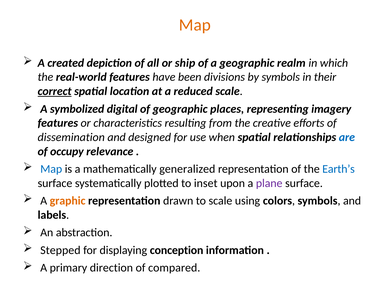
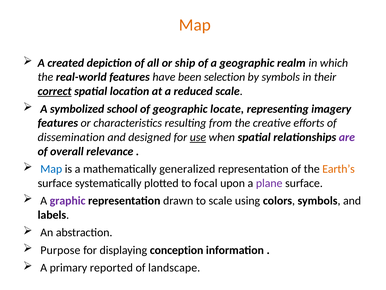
divisions: divisions -> selection
digital: digital -> school
places: places -> locate
use underline: none -> present
are colour: blue -> purple
occupy: occupy -> overall
Earth’s colour: blue -> orange
inset: inset -> focal
graphic colour: orange -> purple
Stepped: Stepped -> Purpose
direction: direction -> reported
compared: compared -> landscape
